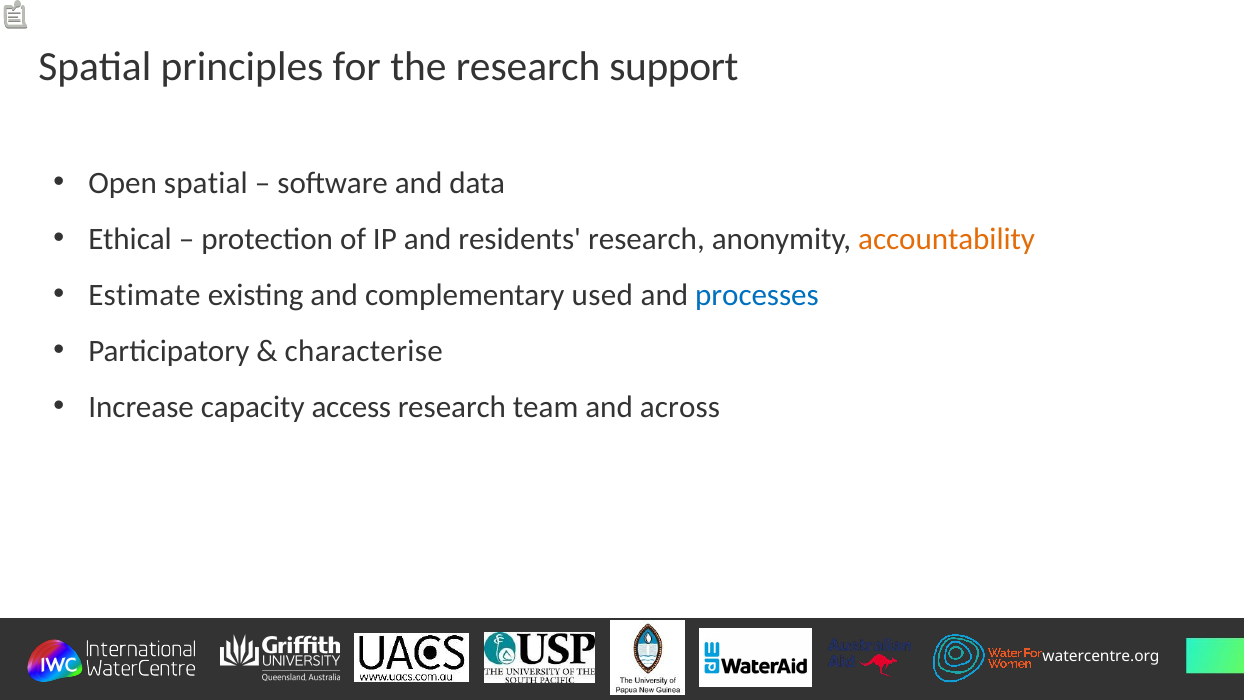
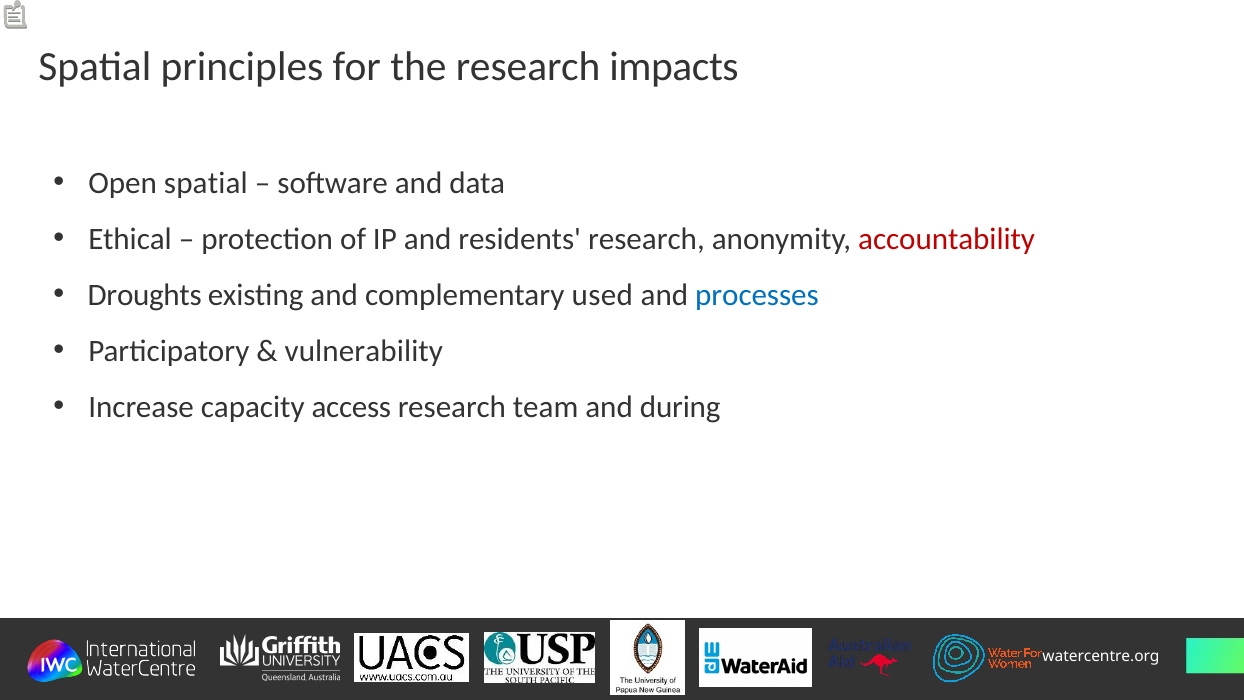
support: support -> impacts
accountability colour: orange -> red
Estimate: Estimate -> Droughts
characterise: characterise -> vulnerability
across: across -> during
